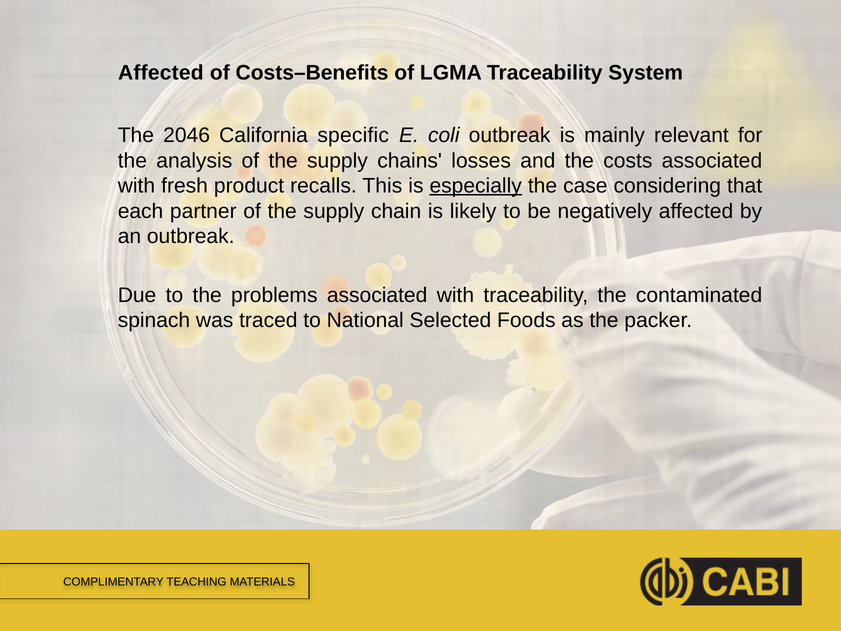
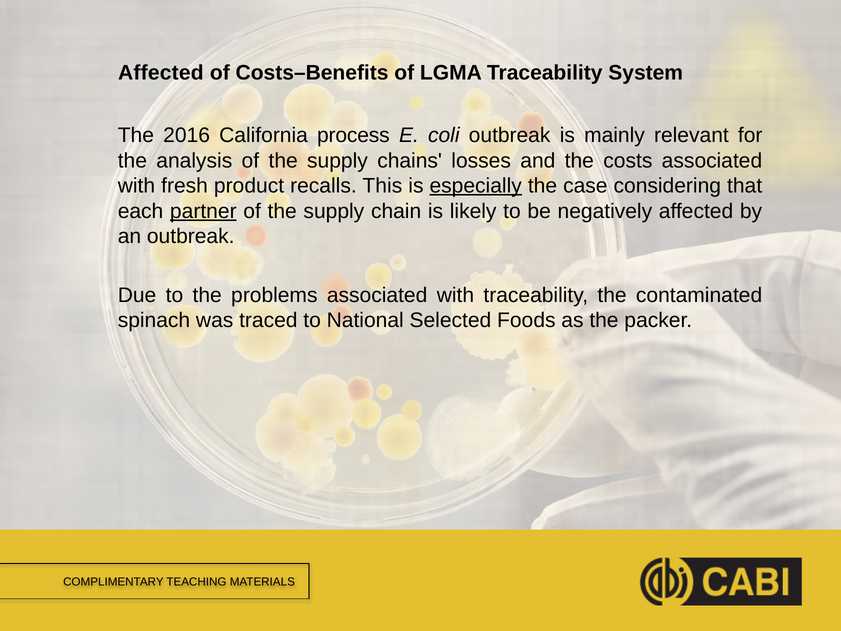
2046: 2046 -> 2016
specific: specific -> process
partner underline: none -> present
